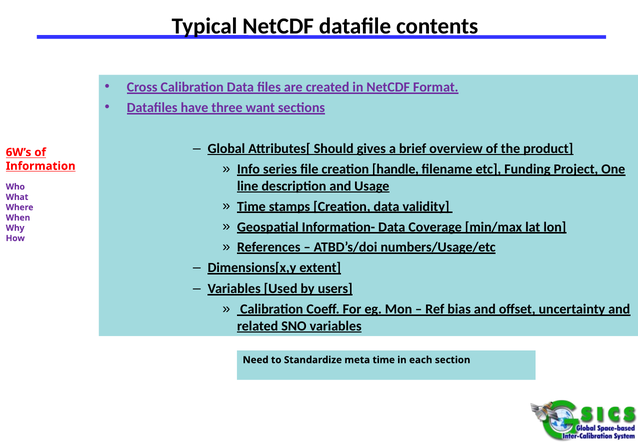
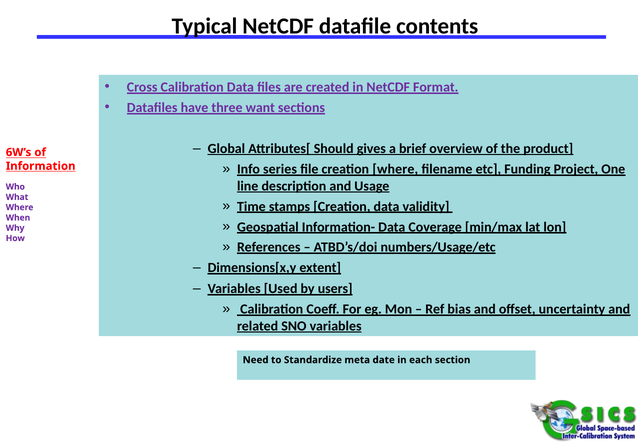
creation handle: handle -> where
meta time: time -> date
